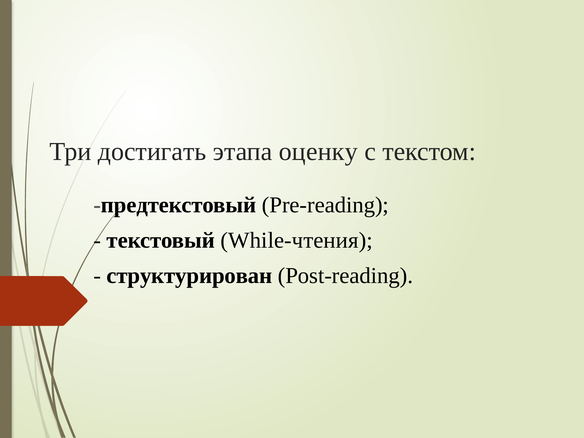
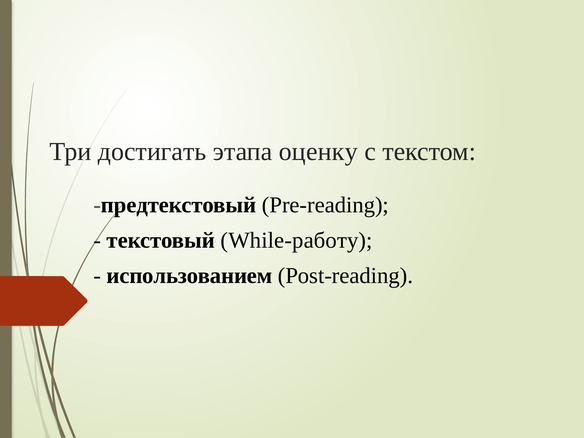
While-чтения: While-чтения -> While-работу
структурирован: структурирован -> использованием
